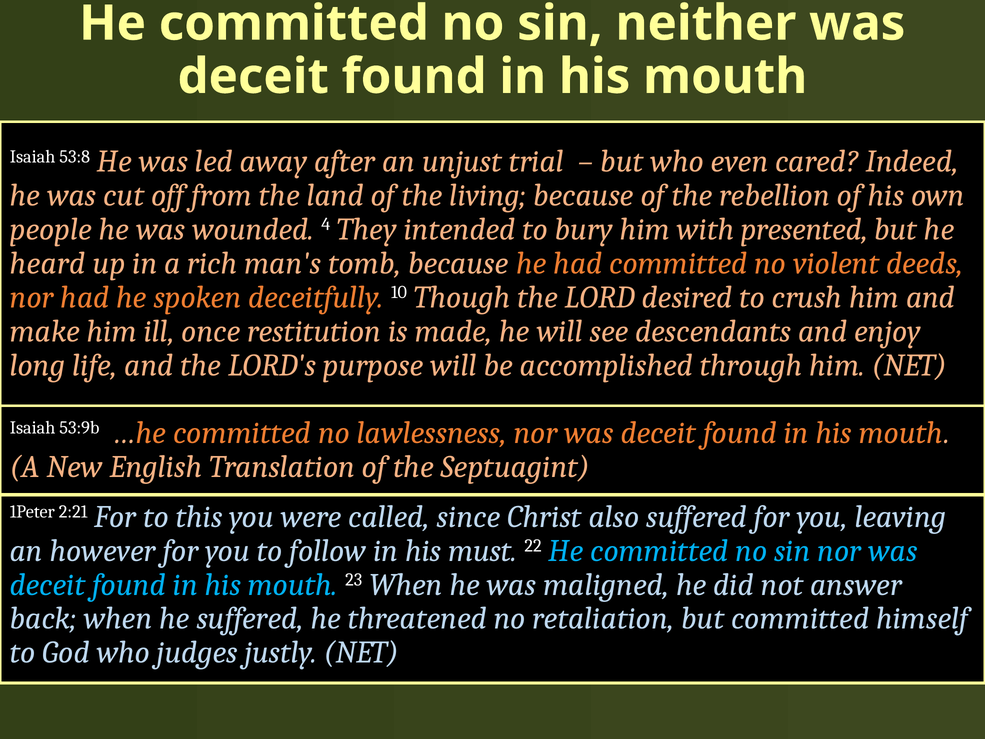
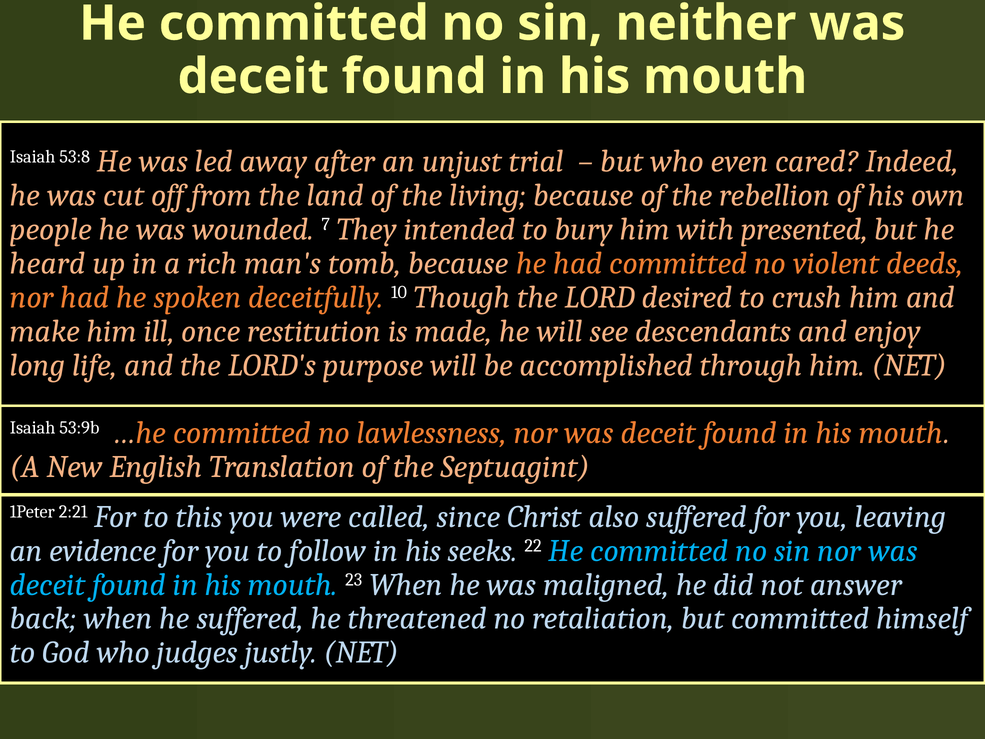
4: 4 -> 7
however: however -> evidence
must: must -> seeks
